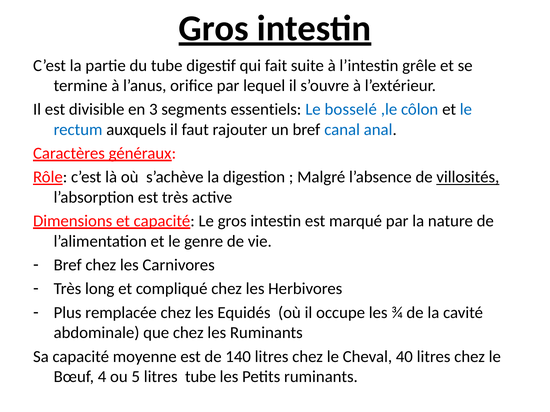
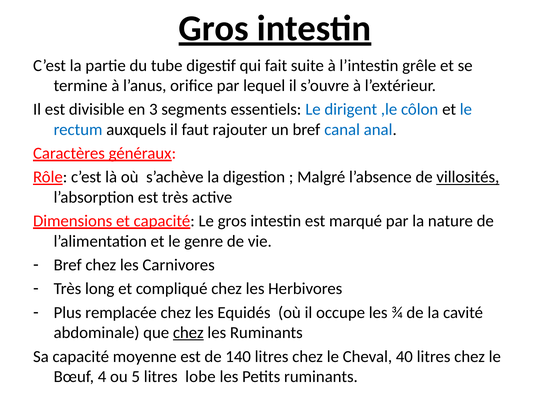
bosselé: bosselé -> dirigent
chez at (188, 333) underline: none -> present
litres tube: tube -> lobe
